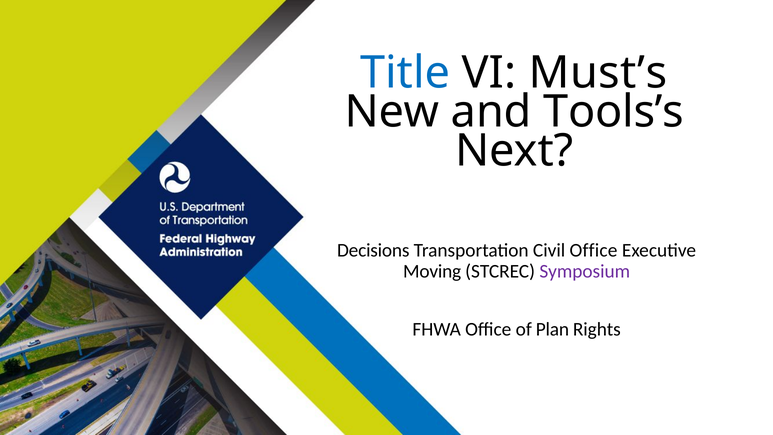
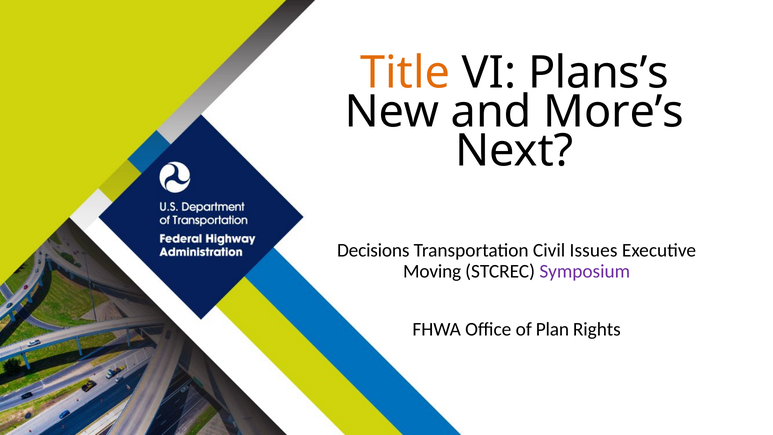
Title colour: blue -> orange
Must’s: Must’s -> Plans’s
Tools’s: Tools’s -> More’s
Civil Office: Office -> Issues
